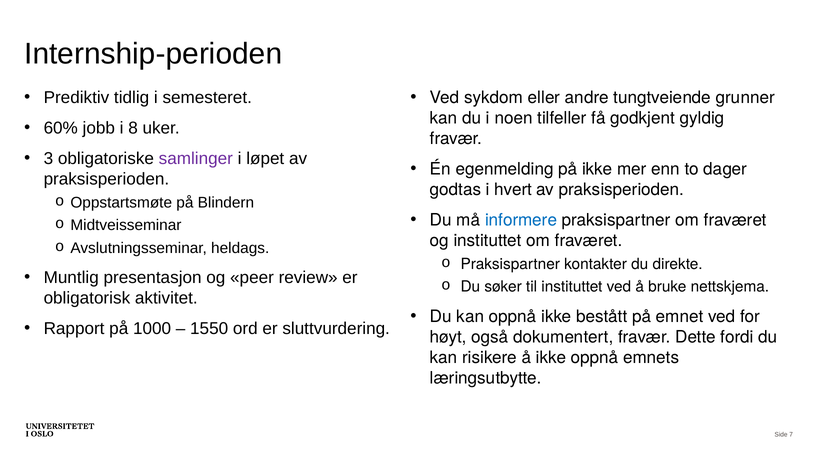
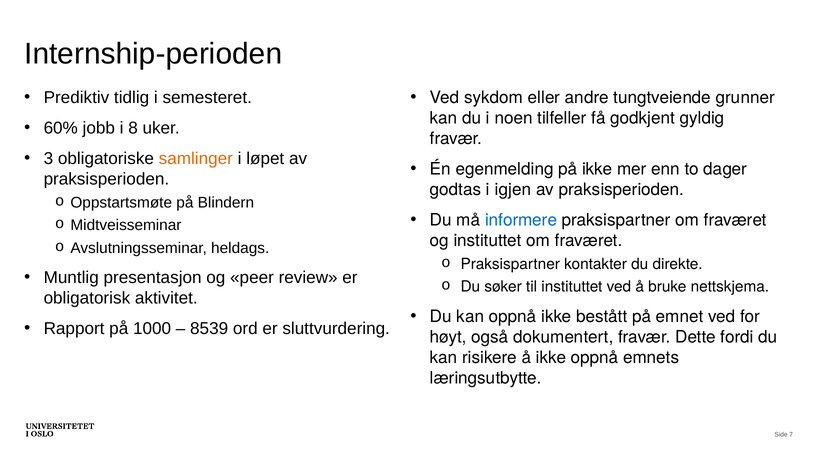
samlinger colour: purple -> orange
hvert: hvert -> igjen
1550: 1550 -> 8539
